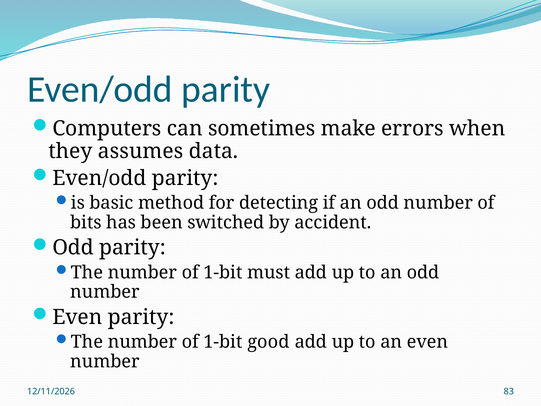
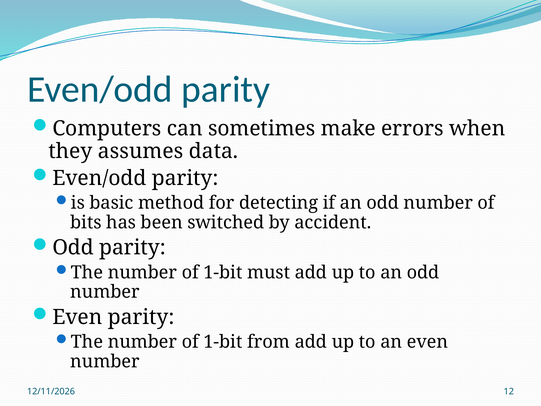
good: good -> from
83: 83 -> 12
